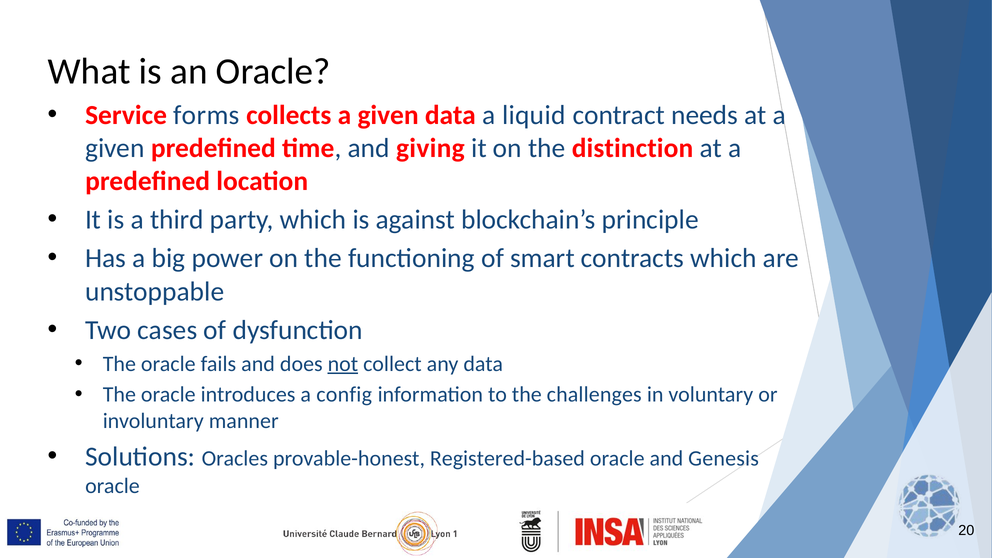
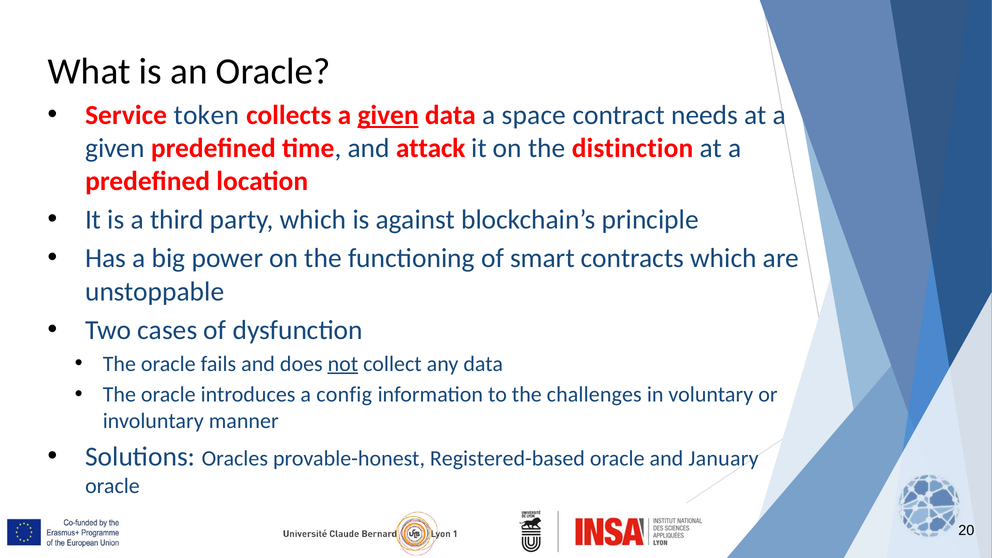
forms: forms -> token
given at (388, 115) underline: none -> present
liquid: liquid -> space
giving: giving -> attack
Genesis: Genesis -> January
